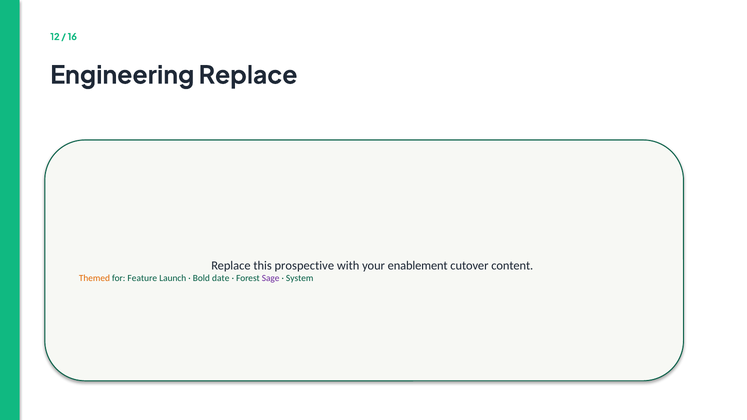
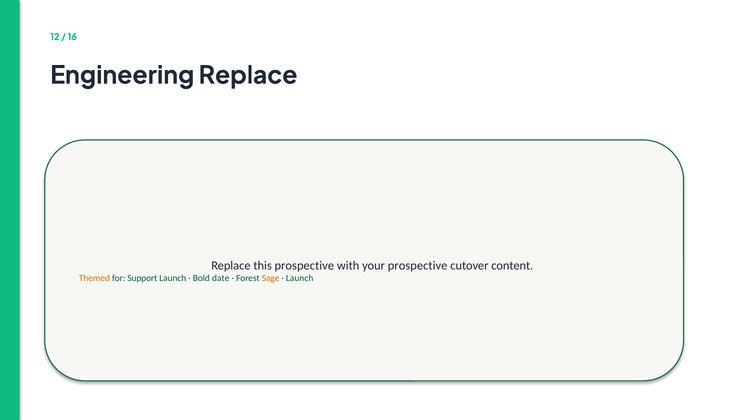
your enablement: enablement -> prospective
Feature: Feature -> Support
Sage colour: purple -> orange
System at (300, 278): System -> Launch
